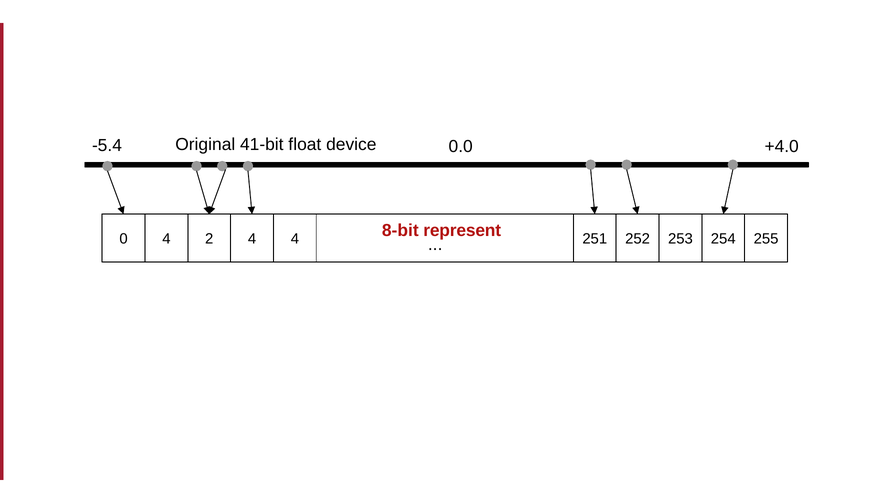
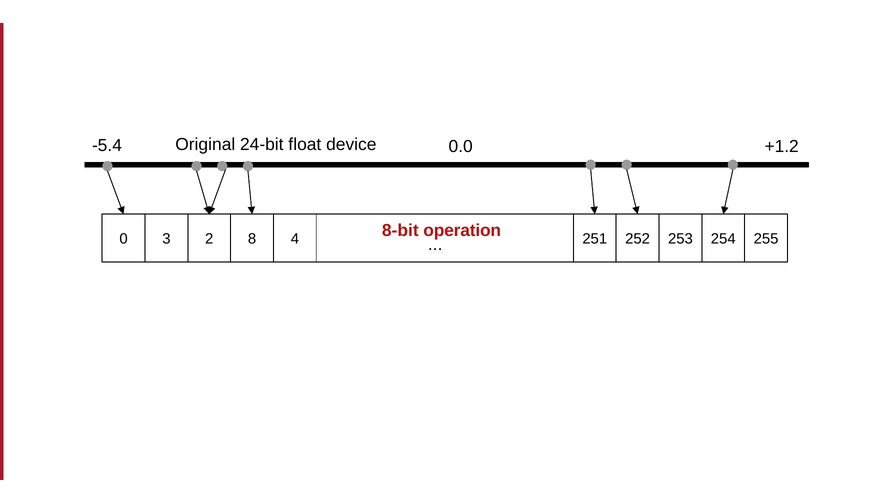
41-bit: 41-bit -> 24-bit
+4.0: +4.0 -> +1.2
represent: represent -> operation
0 4: 4 -> 3
2 4: 4 -> 8
